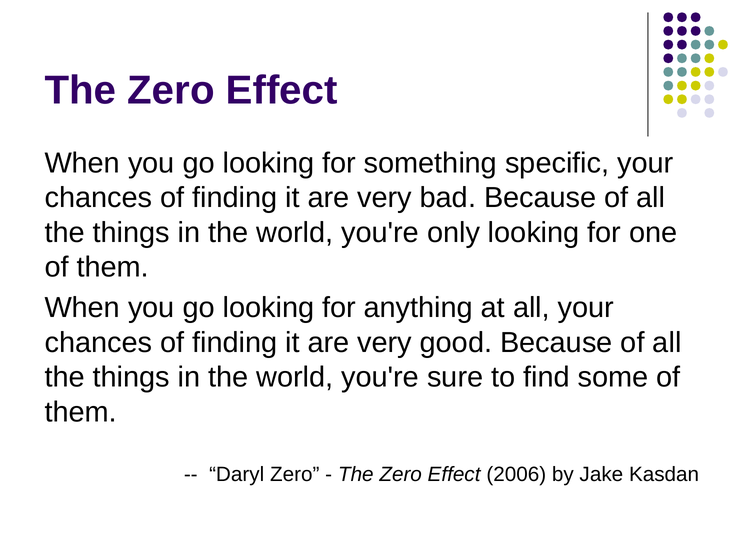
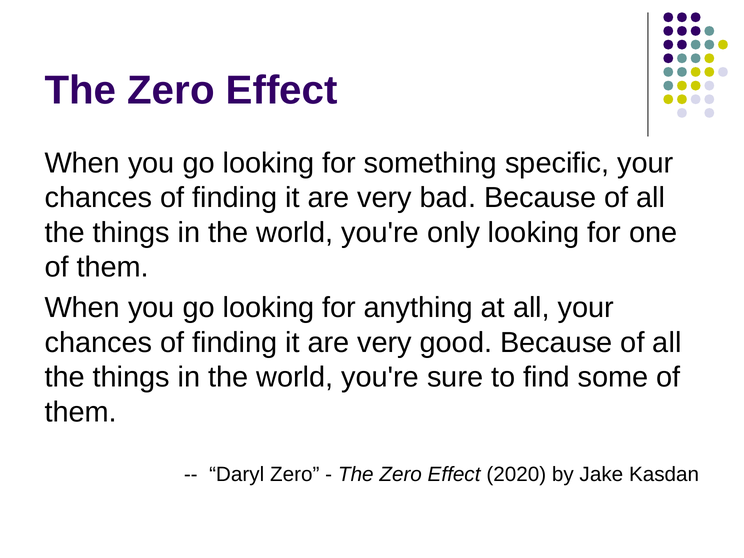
2006: 2006 -> 2020
